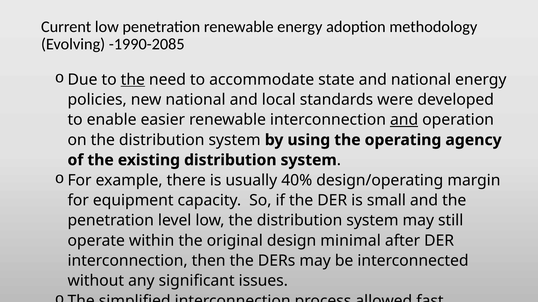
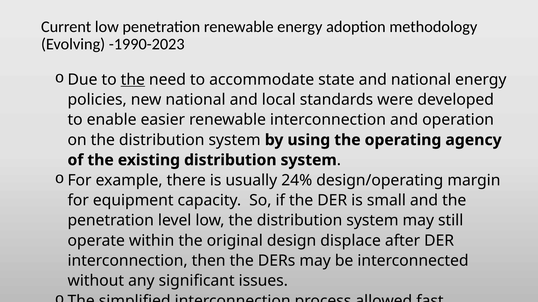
-1990-2085: -1990-2085 -> -1990-2023
and at (404, 120) underline: present -> none
40%: 40% -> 24%
minimal: minimal -> displace
